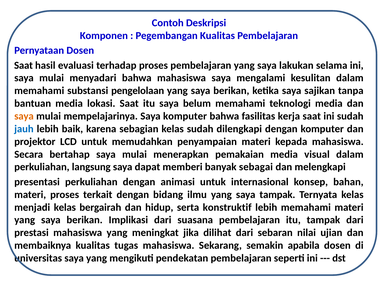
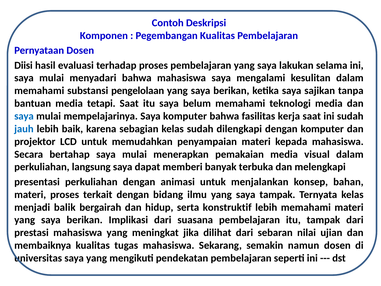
Saat at (23, 65): Saat -> Diisi
lokasi: lokasi -> tetapi
saya at (24, 116) colour: orange -> blue
sebagai: sebagai -> terbuka
internasional: internasional -> menjalankan
menjadi kelas: kelas -> balik
apabila: apabila -> namun
